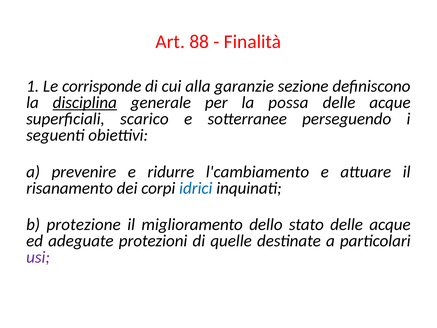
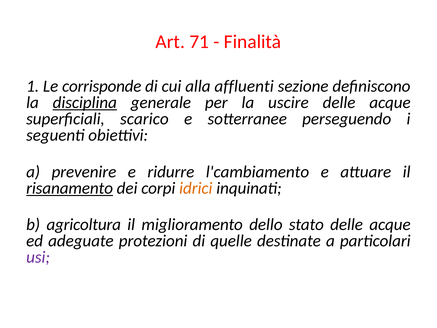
88: 88 -> 71
garanzie: garanzie -> affluenti
possa: possa -> uscire
risanamento underline: none -> present
idrici colour: blue -> orange
protezione: protezione -> agricoltura
